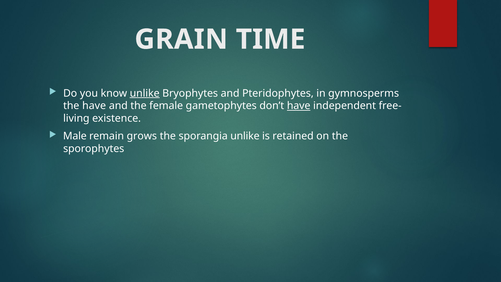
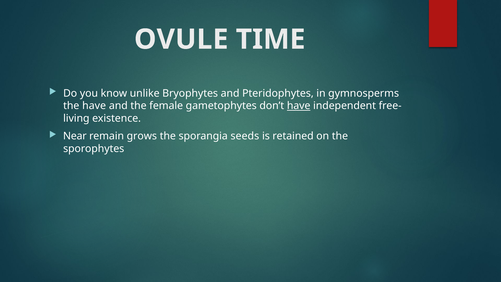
GRAIN: GRAIN -> OVULE
unlike at (145, 93) underline: present -> none
Male: Male -> Near
sporangia unlike: unlike -> seeds
